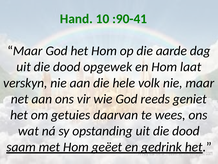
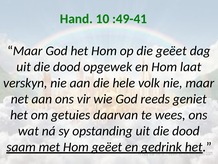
:90-41: :90-41 -> :49-41
die aarde: aarde -> geëet
